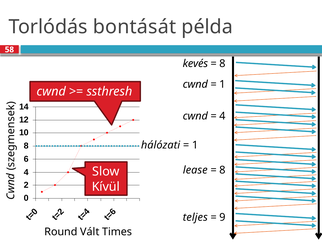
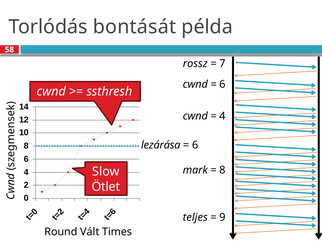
kevés: kevés -> rossz
8 at (223, 63): 8 -> 7
1 at (223, 84): 1 -> 6
hálózati: hálózati -> lezárása
1 at (195, 145): 1 -> 6
lease: lease -> mark
Kívül: Kívül -> Ötlet
